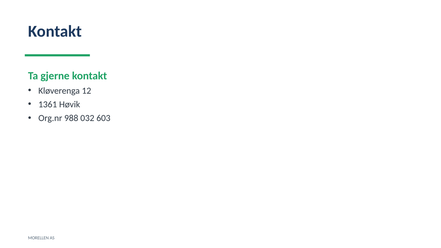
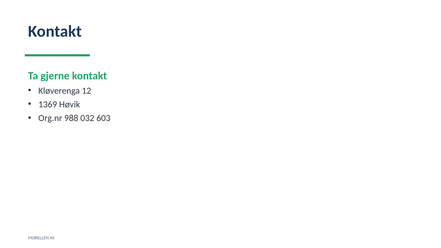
1361: 1361 -> 1369
